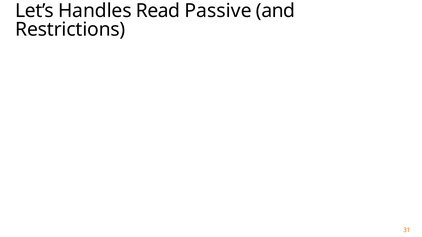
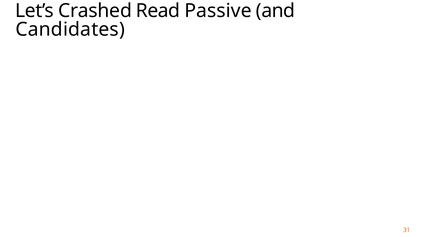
Handles: Handles -> Crashed
Restrictions: Restrictions -> Candidates
